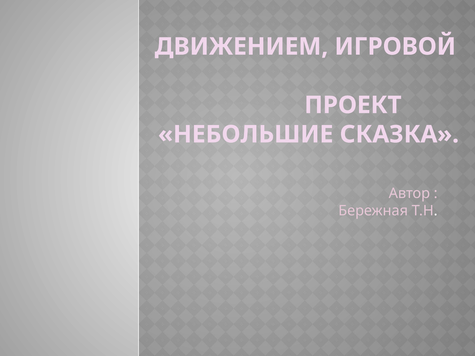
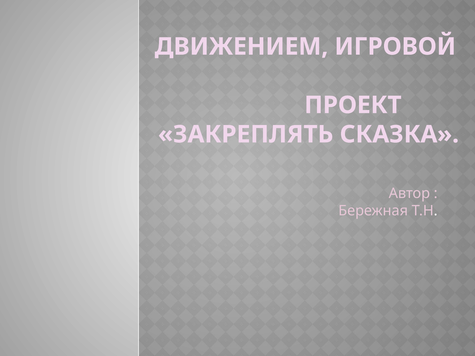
НЕБОЛЬШИЕ: НЕБОЛЬШИЕ -> ЗАКРЕПЛЯТЬ
